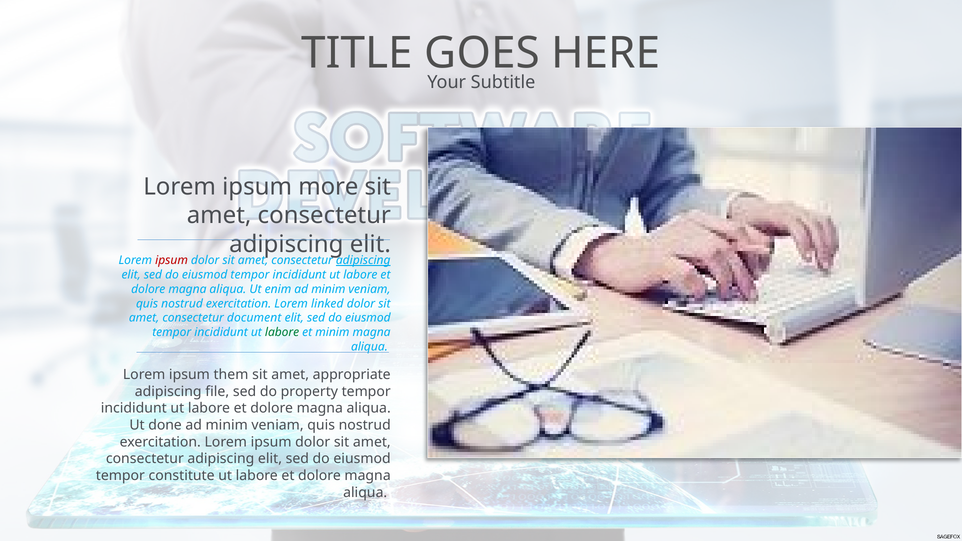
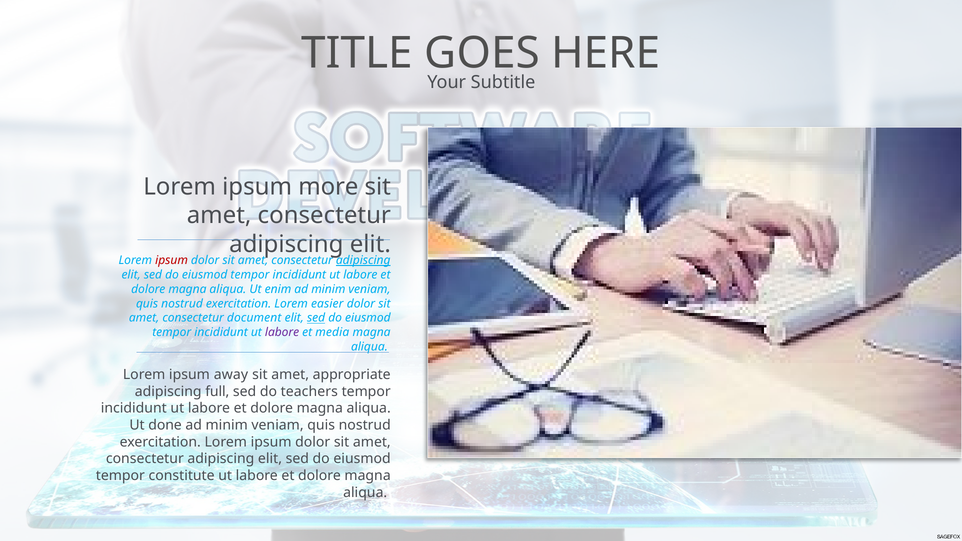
linked: linked -> easier
sed at (316, 318) underline: none -> present
labore at (282, 332) colour: green -> purple
et minim: minim -> media
them: them -> away
file: file -> full
property: property -> teachers
